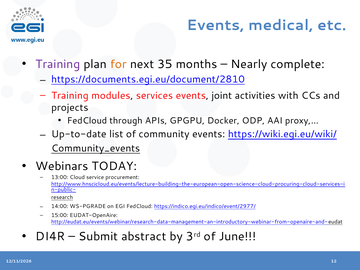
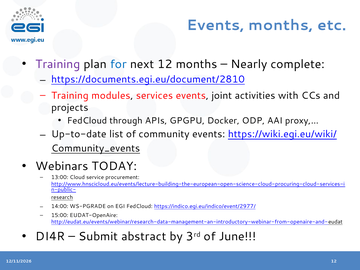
Events medical: medical -> months
for colour: orange -> blue
next 35: 35 -> 12
